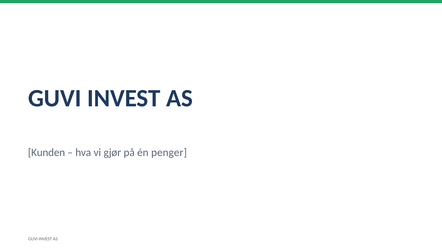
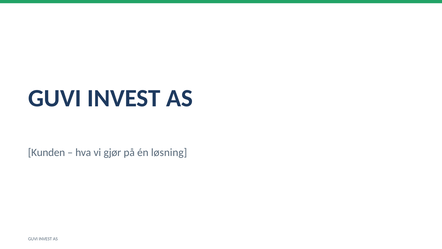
penger: penger -> løsning
